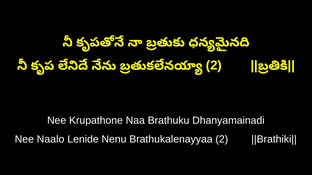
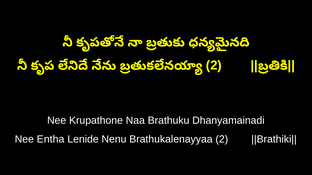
Naalo: Naalo -> Entha
